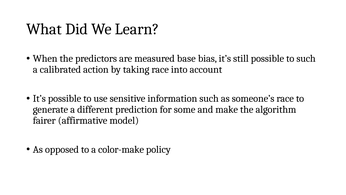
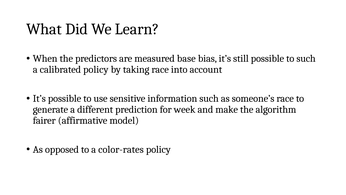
calibrated action: action -> policy
some: some -> week
color-make: color-make -> color-rates
